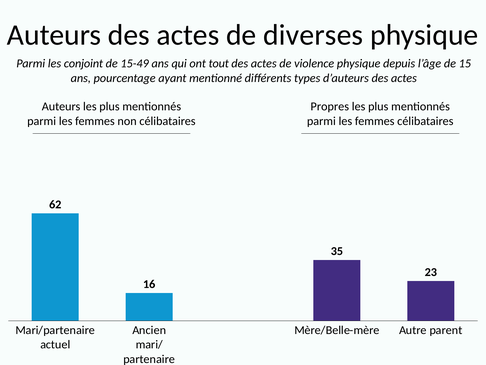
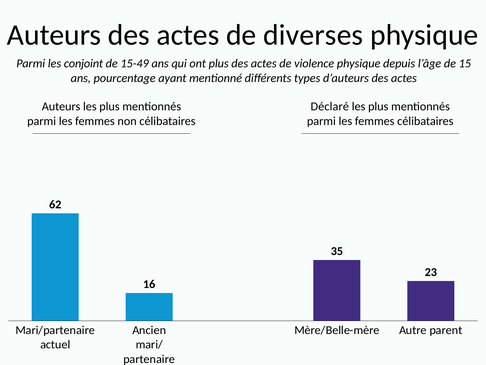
ont tout: tout -> plus
Propres: Propres -> Déclaré
